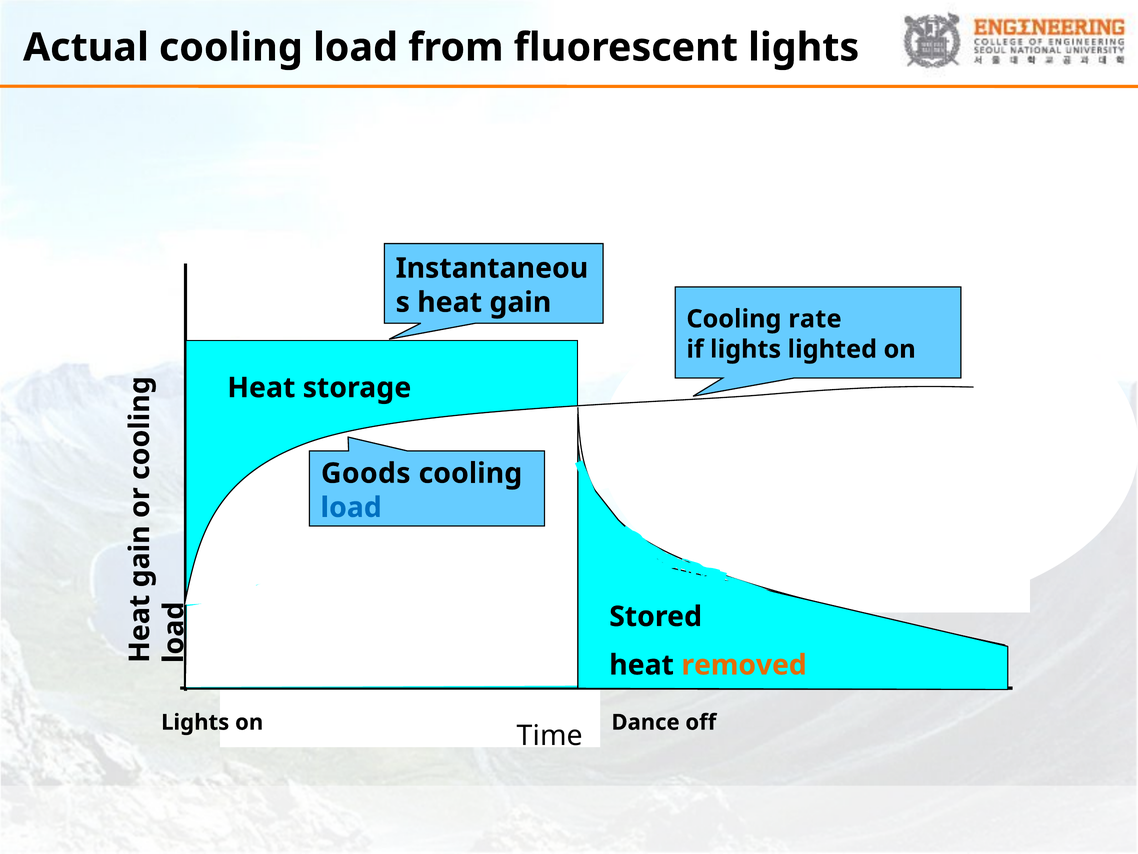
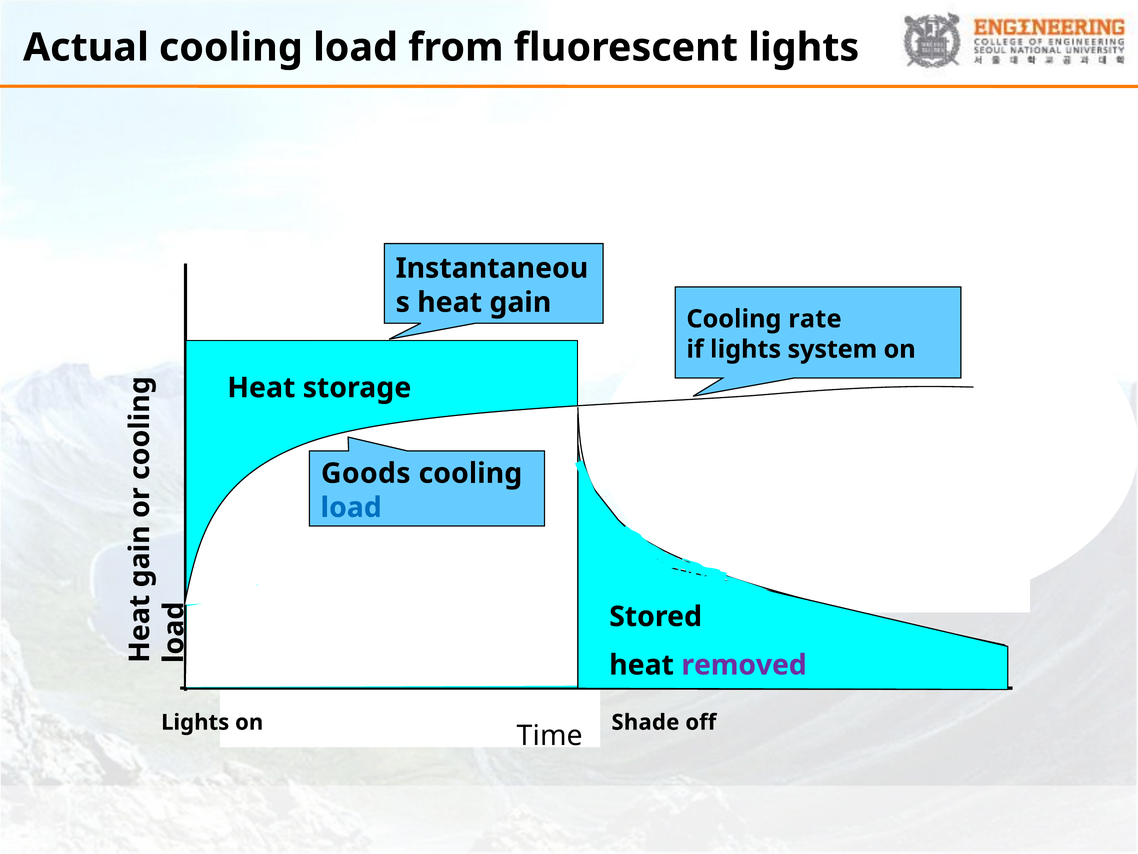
lighted: lighted -> system
removed colour: orange -> purple
Dance: Dance -> Shade
